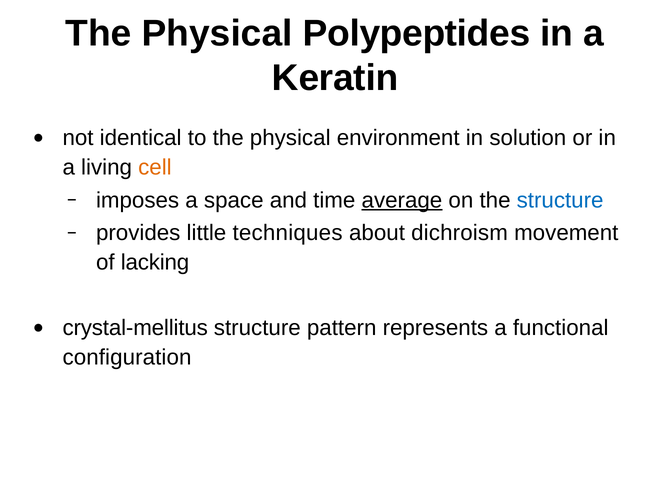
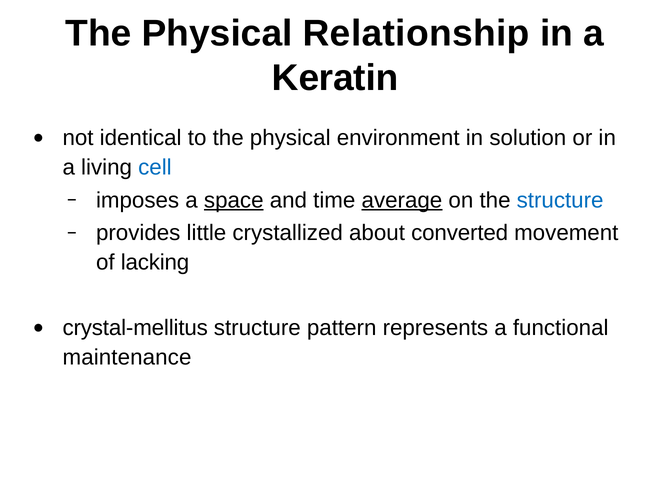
Polypeptides: Polypeptides -> Relationship
cell colour: orange -> blue
space underline: none -> present
techniques: techniques -> crystallized
dichroism: dichroism -> converted
configuration: configuration -> maintenance
